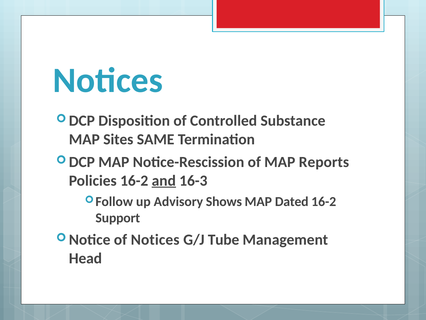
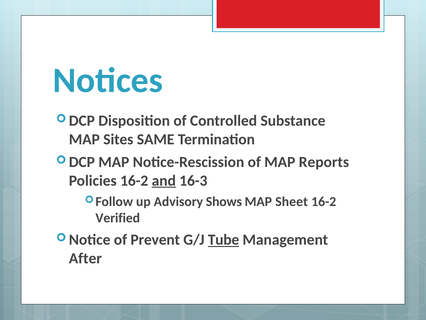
Dated: Dated -> Sheet
Support: Support -> Verified
of Notices: Notices -> Prevent
Tube underline: none -> present
Head: Head -> After
